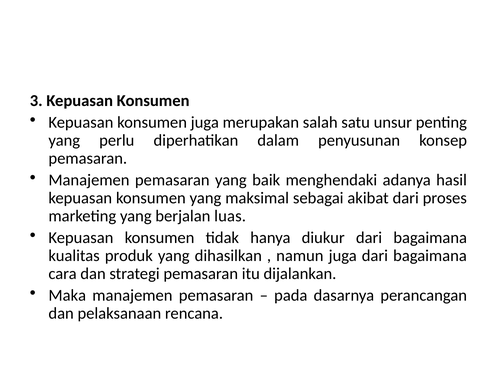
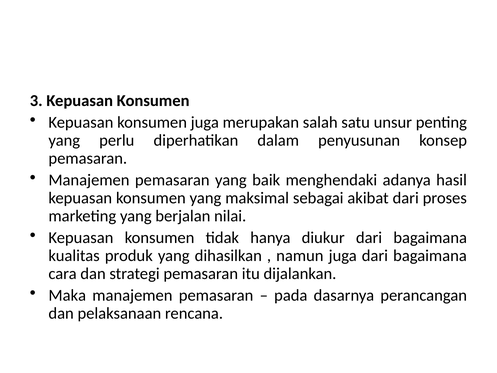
luas: luas -> nilai
